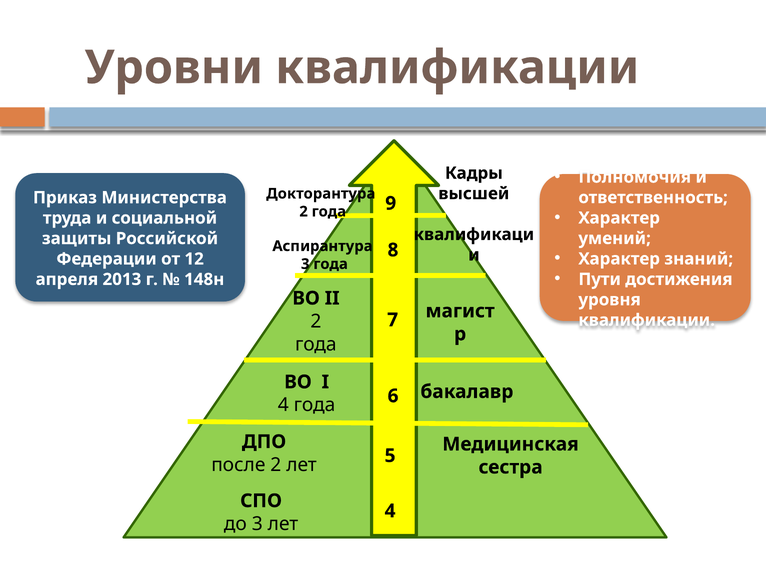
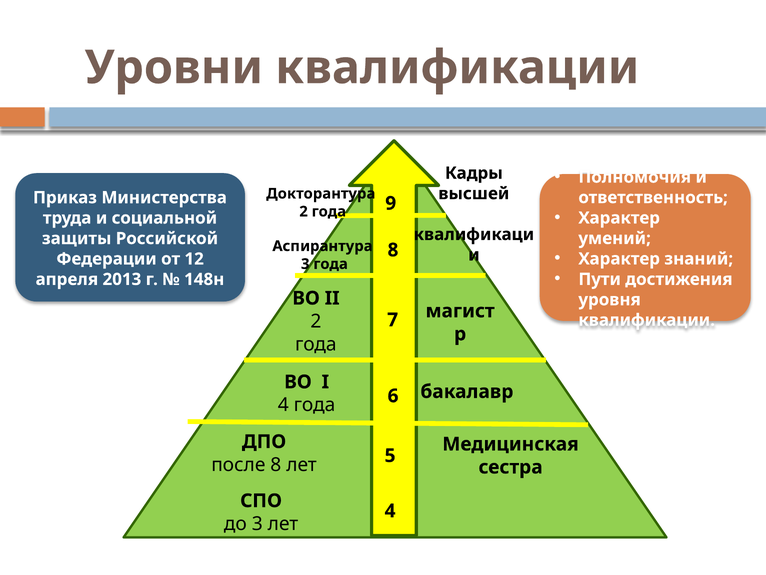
после 2: 2 -> 8
